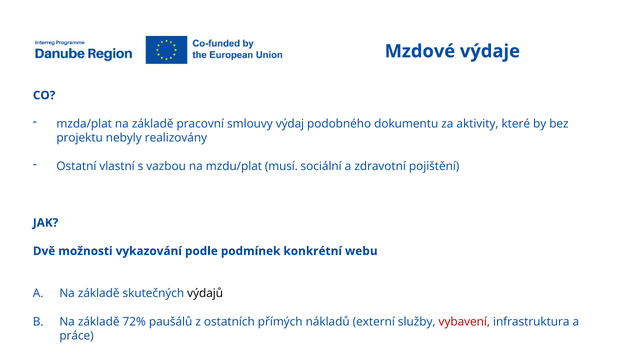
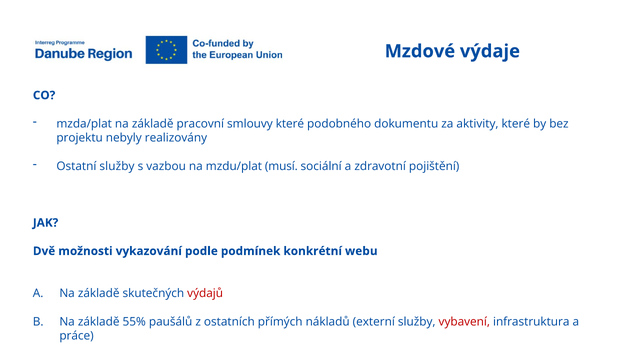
smlouvy výdaj: výdaj -> které
Ostatní vlastní: vlastní -> služby
výdajů colour: black -> red
72%: 72% -> 55%
